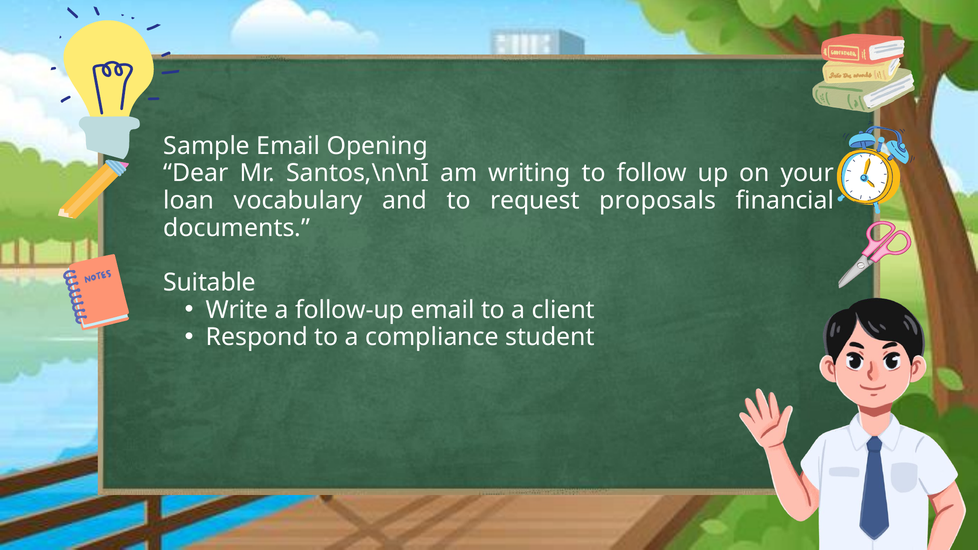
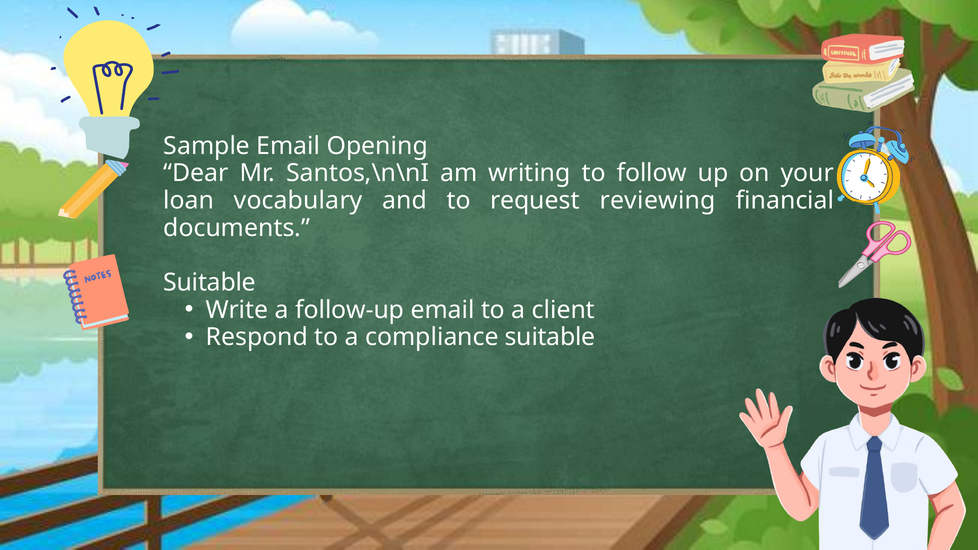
proposals: proposals -> reviewing
compliance student: student -> suitable
